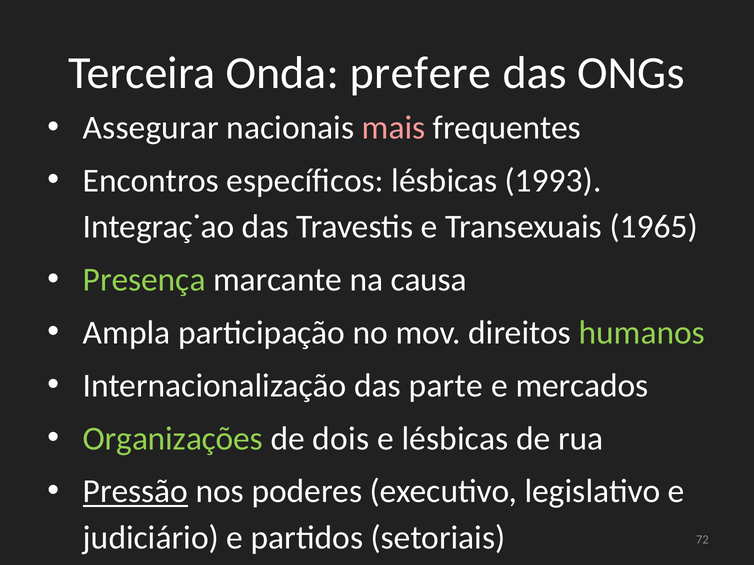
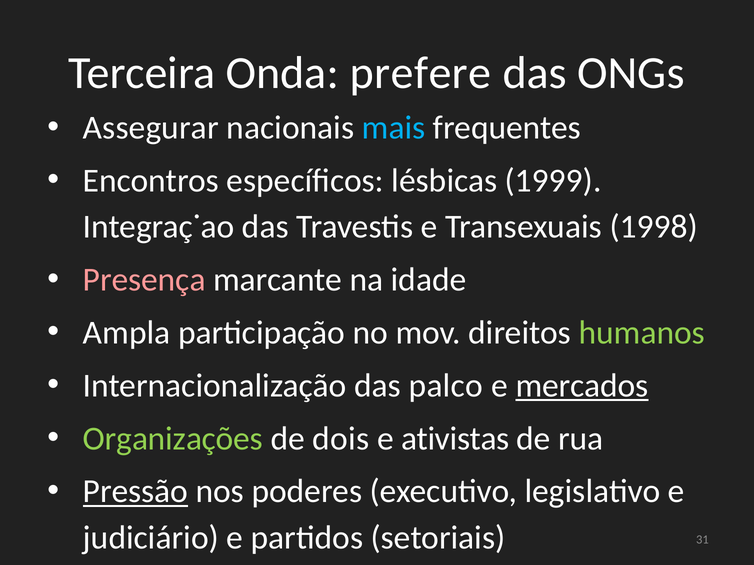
mais colour: pink -> light blue
1993: 1993 -> 1999
1965: 1965 -> 1998
Presença colour: light green -> pink
causa: causa -> idade
parte: parte -> palco
mercados underline: none -> present
e lésbicas: lésbicas -> ativistas
72: 72 -> 31
